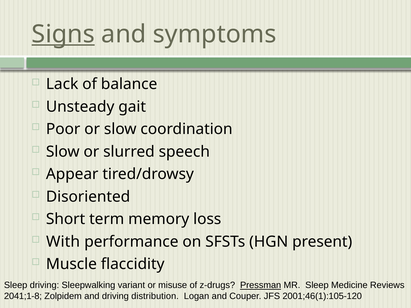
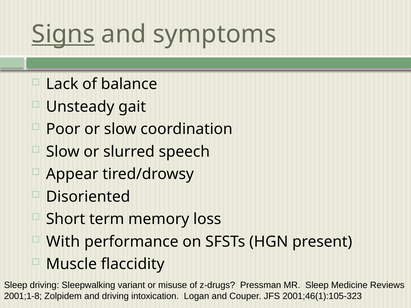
Pressman underline: present -> none
2041;1-8: 2041;1-8 -> 2001;1-8
distribution: distribution -> intoxication
2001;46(1):105-120: 2001;46(1):105-120 -> 2001;46(1):105-323
